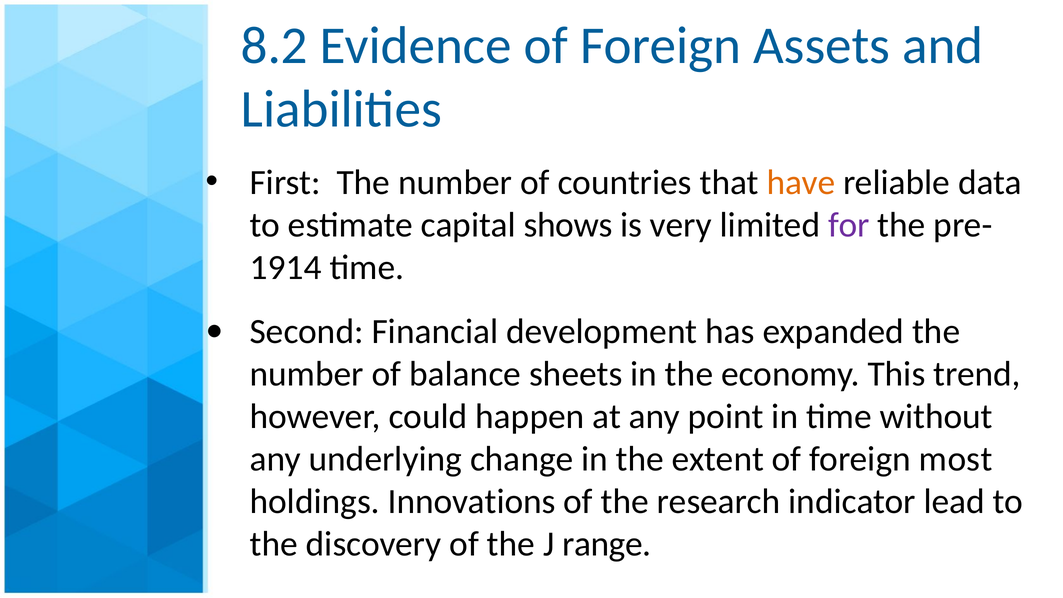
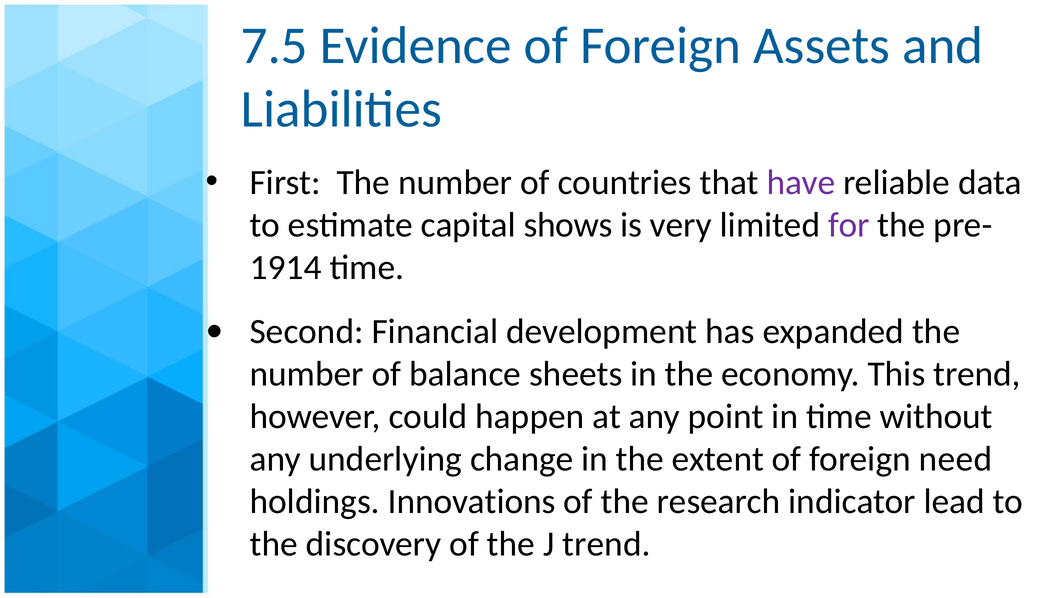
8.2: 8.2 -> 7.5
have colour: orange -> purple
most: most -> need
J range: range -> trend
